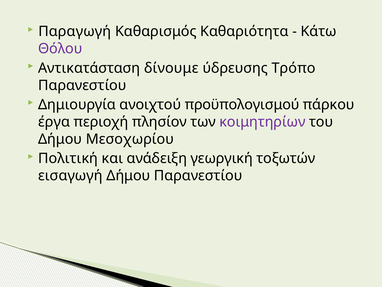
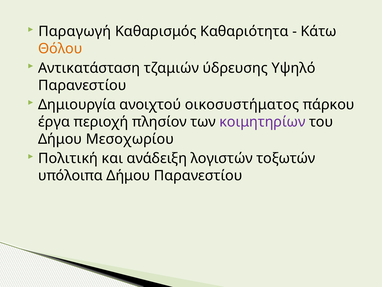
Θόλου colour: purple -> orange
δίνουμε: δίνουμε -> τζαμιών
Τρόπο: Τρόπο -> Υψηλό
προϋπολογισμού: προϋπολογισμού -> οικοσυστήματος
γεωργική: γεωργική -> λογιστών
εισαγωγή: εισαγωγή -> υπόλοιπα
